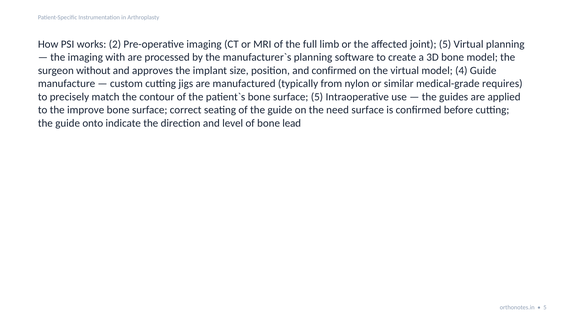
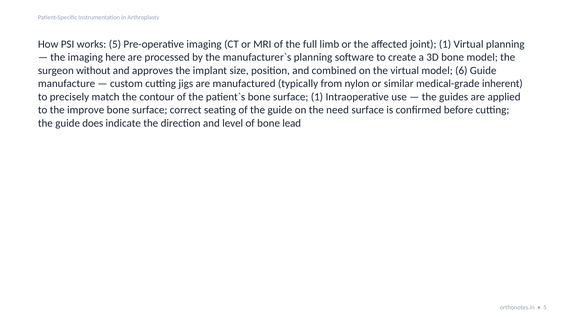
works 2: 2 -> 5
joint 5: 5 -> 1
with: with -> here
and confirmed: confirmed -> combined
4: 4 -> 6
requires: requires -> inherent
surface 5: 5 -> 1
onto: onto -> does
